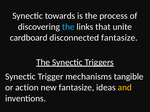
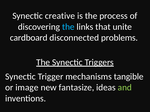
towards: towards -> creative
disconnected fantasize: fantasize -> problems
action: action -> image
and colour: yellow -> light green
